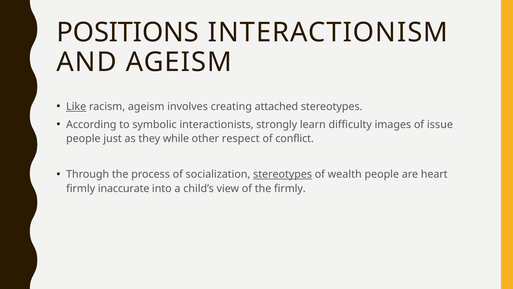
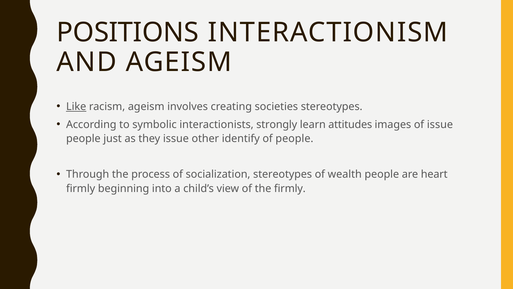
attached: attached -> societies
difficulty: difficulty -> attitudes
they while: while -> issue
respect: respect -> identify
of conflict: conflict -> people
stereotypes at (283, 174) underline: present -> none
inaccurate: inaccurate -> beginning
